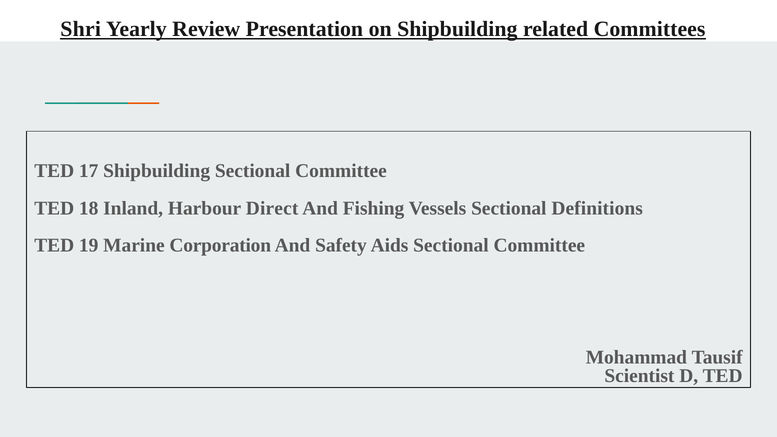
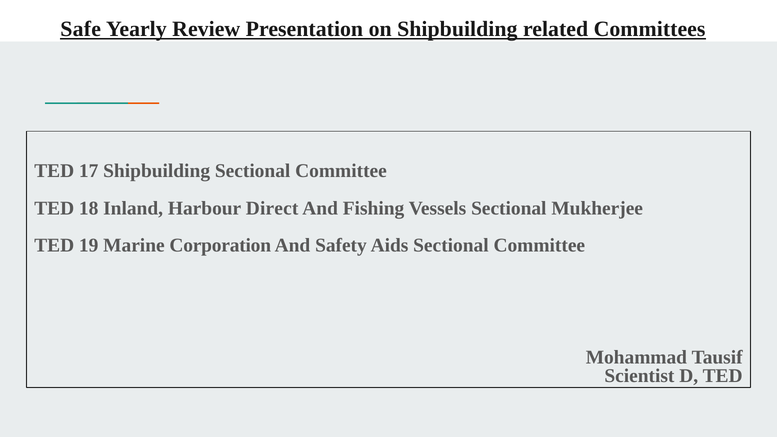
Shri: Shri -> Safe
Definitions: Definitions -> Mukherjee
